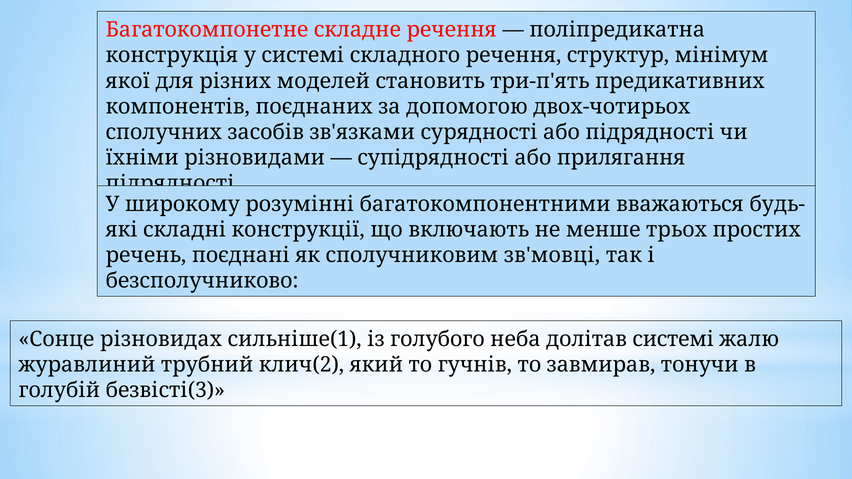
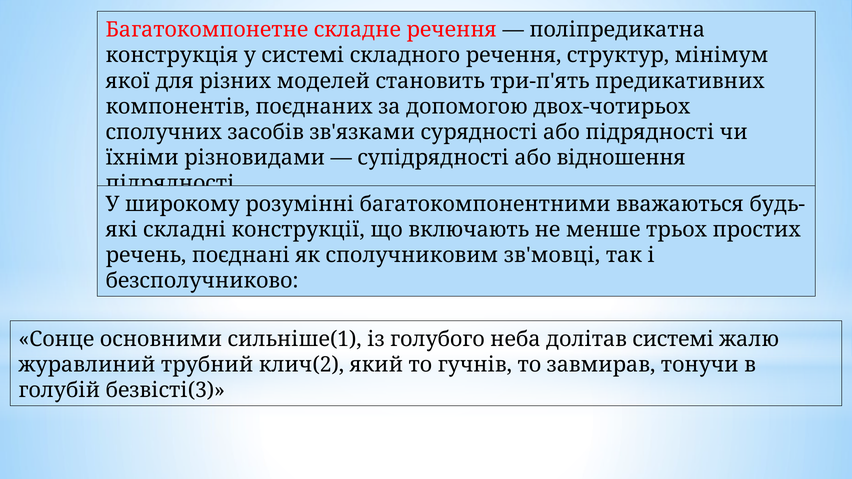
прилягання: прилягання -> відношення
різновидах: різновидах -> основними
